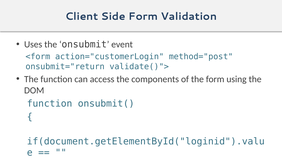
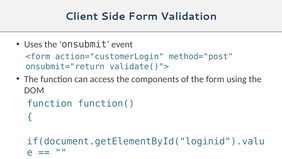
onsubmit(: onsubmit( -> function(
